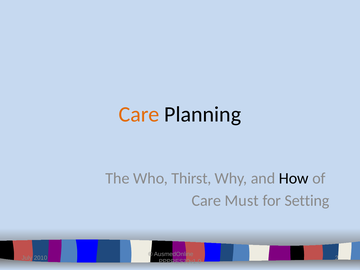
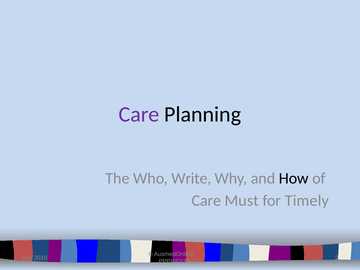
Care at (139, 114) colour: orange -> purple
Thirst: Thirst -> Write
Setting: Setting -> Timely
